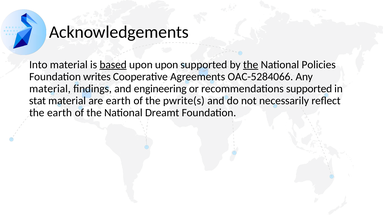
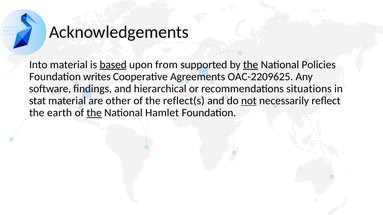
upon upon: upon -> from
OAC-5284066: OAC-5284066 -> OAC-2209625
material at (50, 89): material -> software
engineering: engineering -> hierarchical
recommendations supported: supported -> situations
are earth: earth -> other
pwrite(s: pwrite(s -> reflect(s
not underline: none -> present
the at (94, 113) underline: none -> present
Dreamt: Dreamt -> Hamlet
